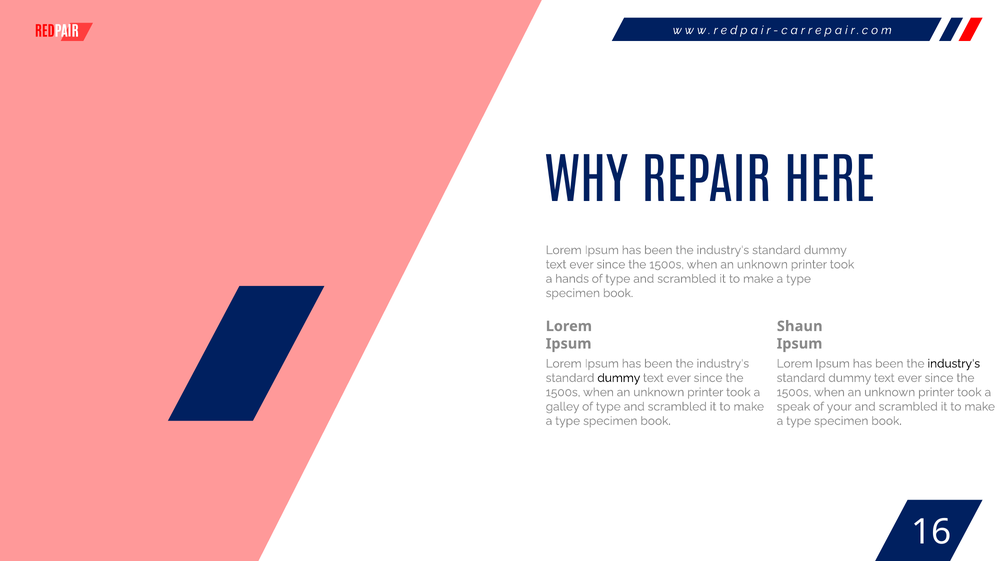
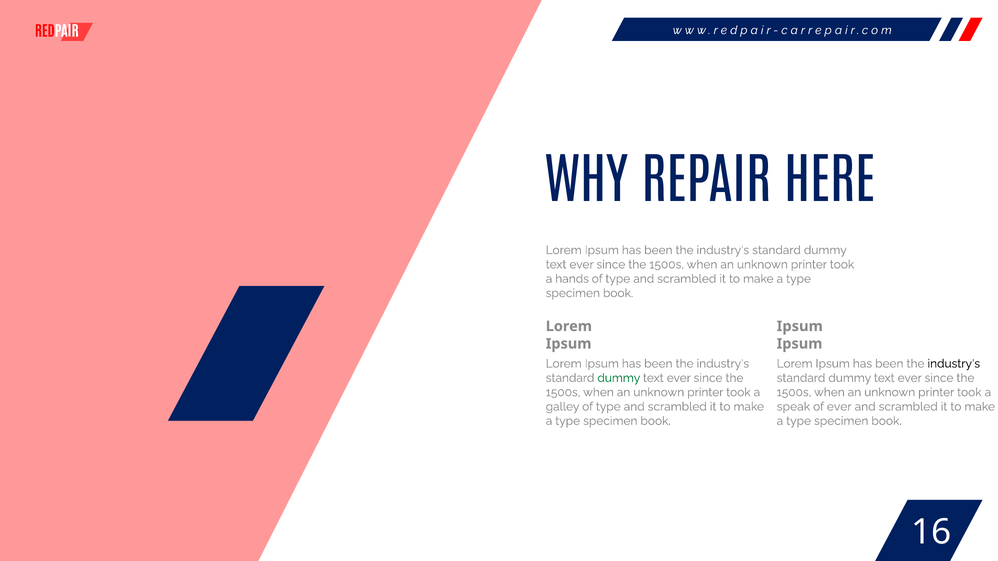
Shaun at (800, 326): Shaun -> Ipsum
dummy at (619, 378) colour: black -> green
of your: your -> ever
